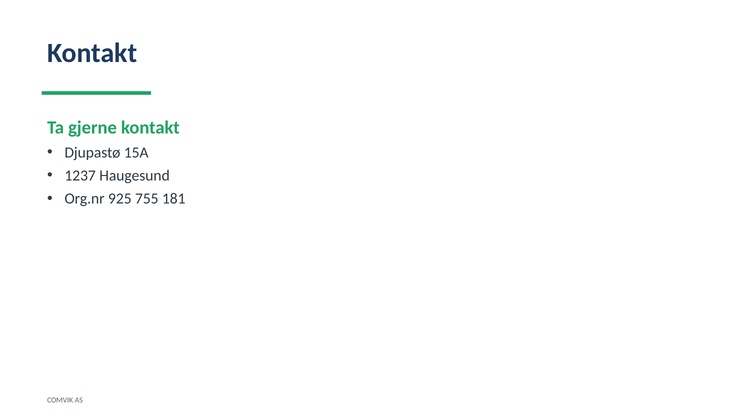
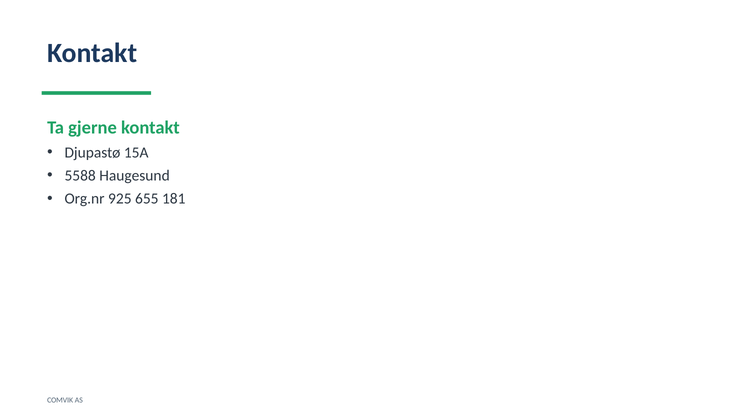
1237: 1237 -> 5588
755: 755 -> 655
